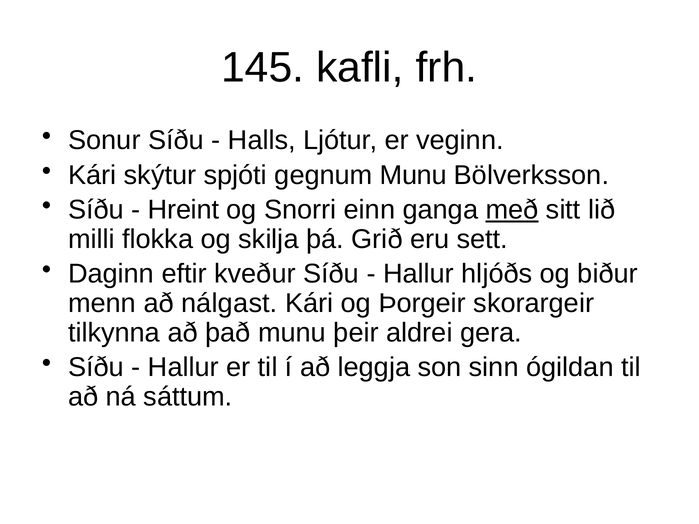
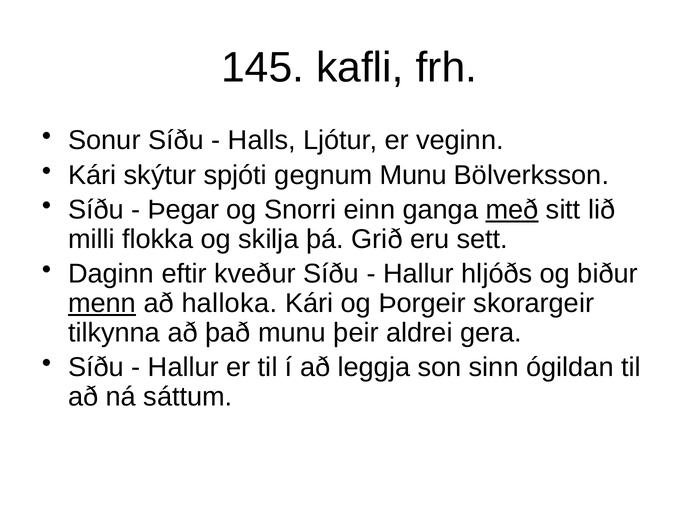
Hreint: Hreint -> Þegar
menn underline: none -> present
nálgast: nálgast -> halloka
